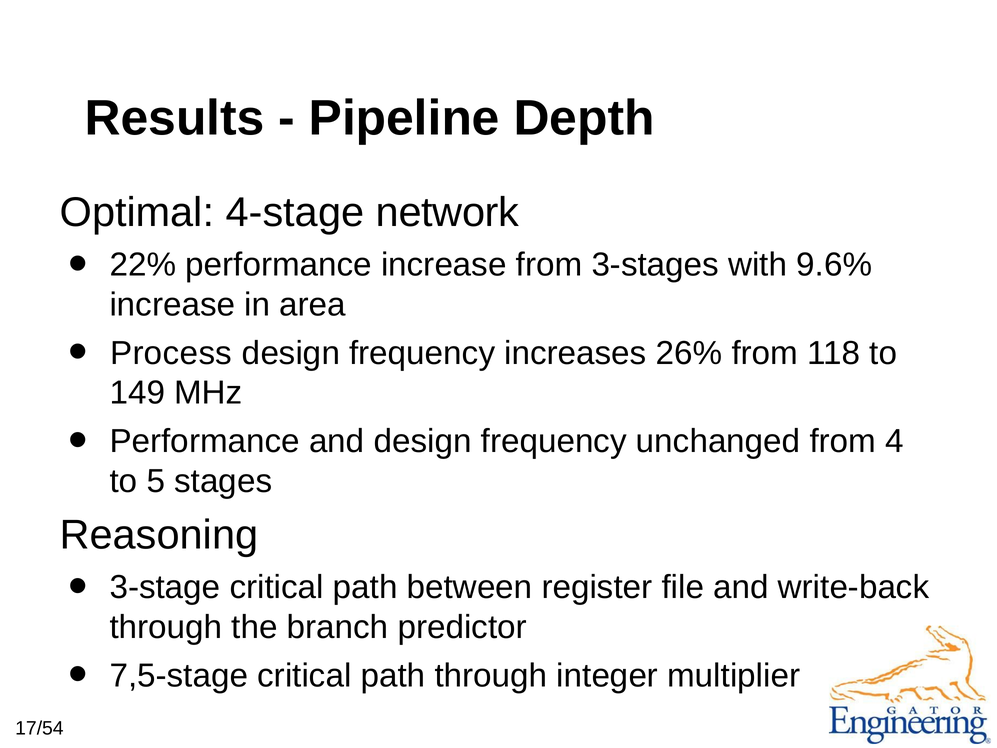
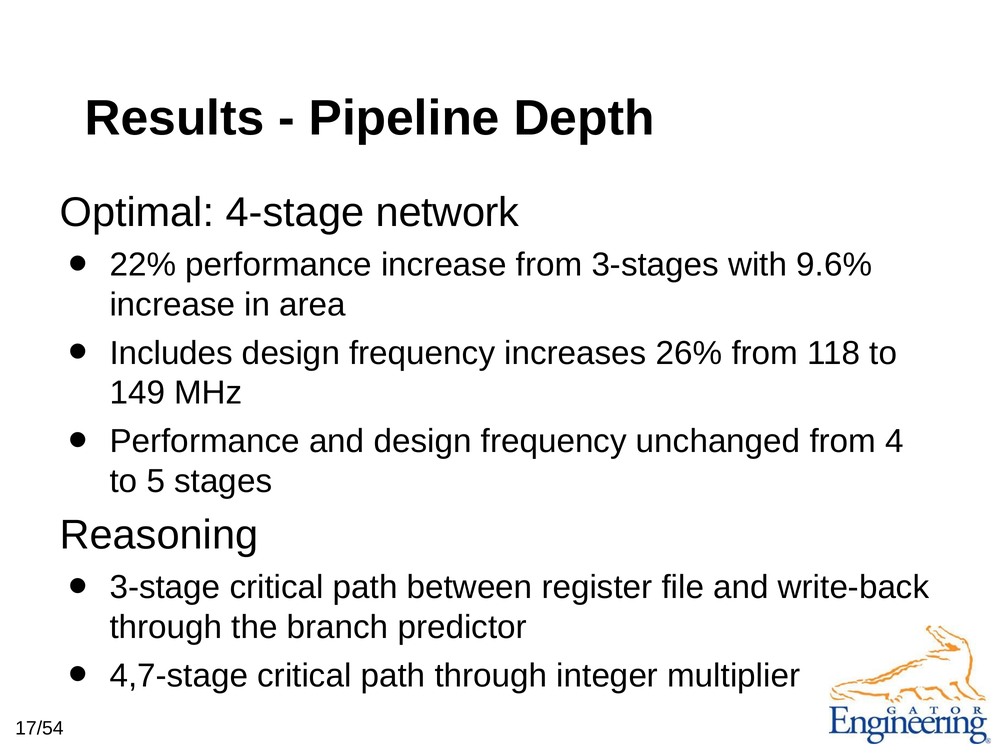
Process: Process -> Includes
7,5-stage: 7,5-stage -> 4,7-stage
